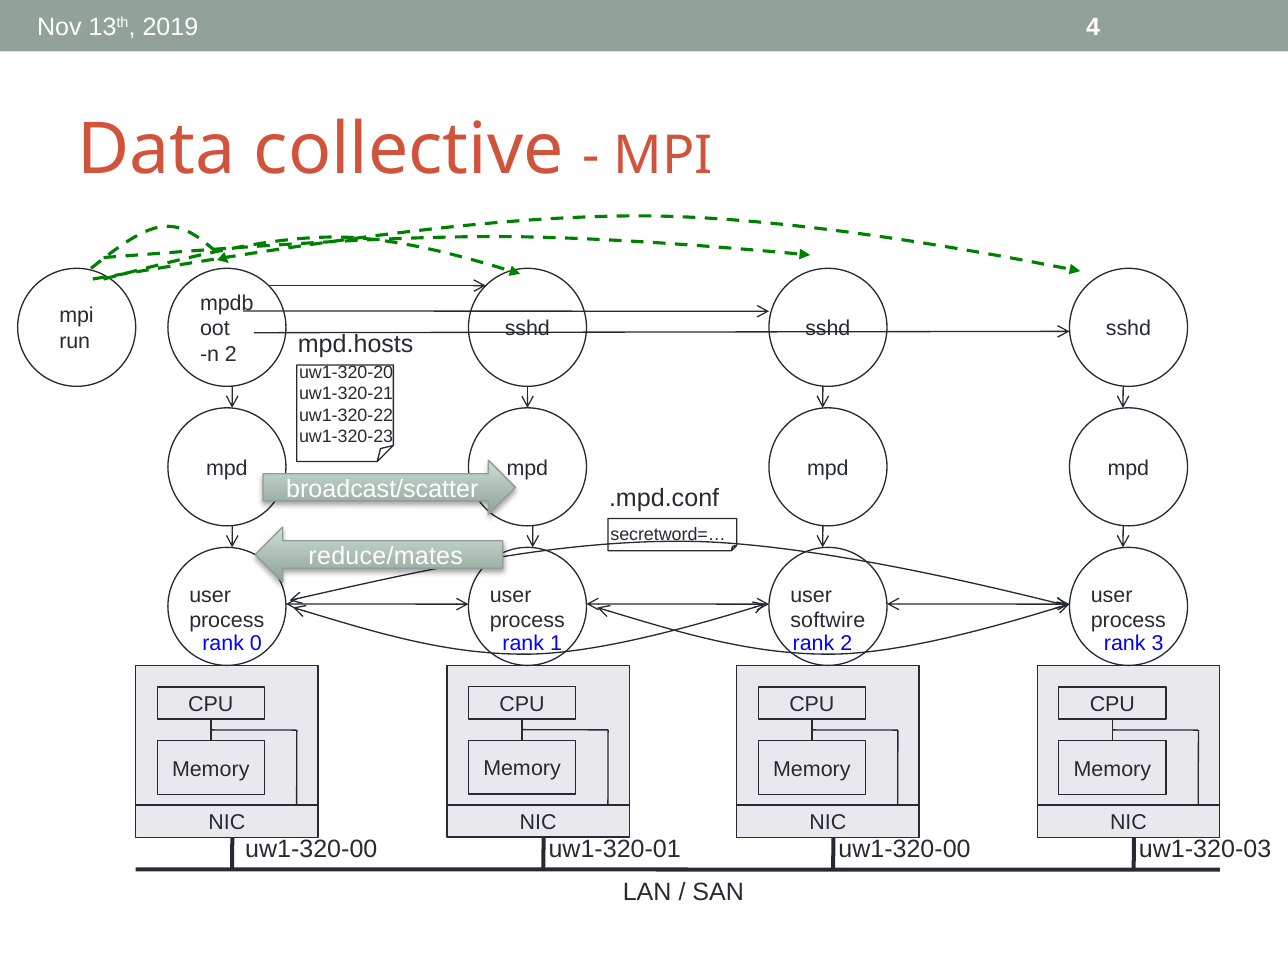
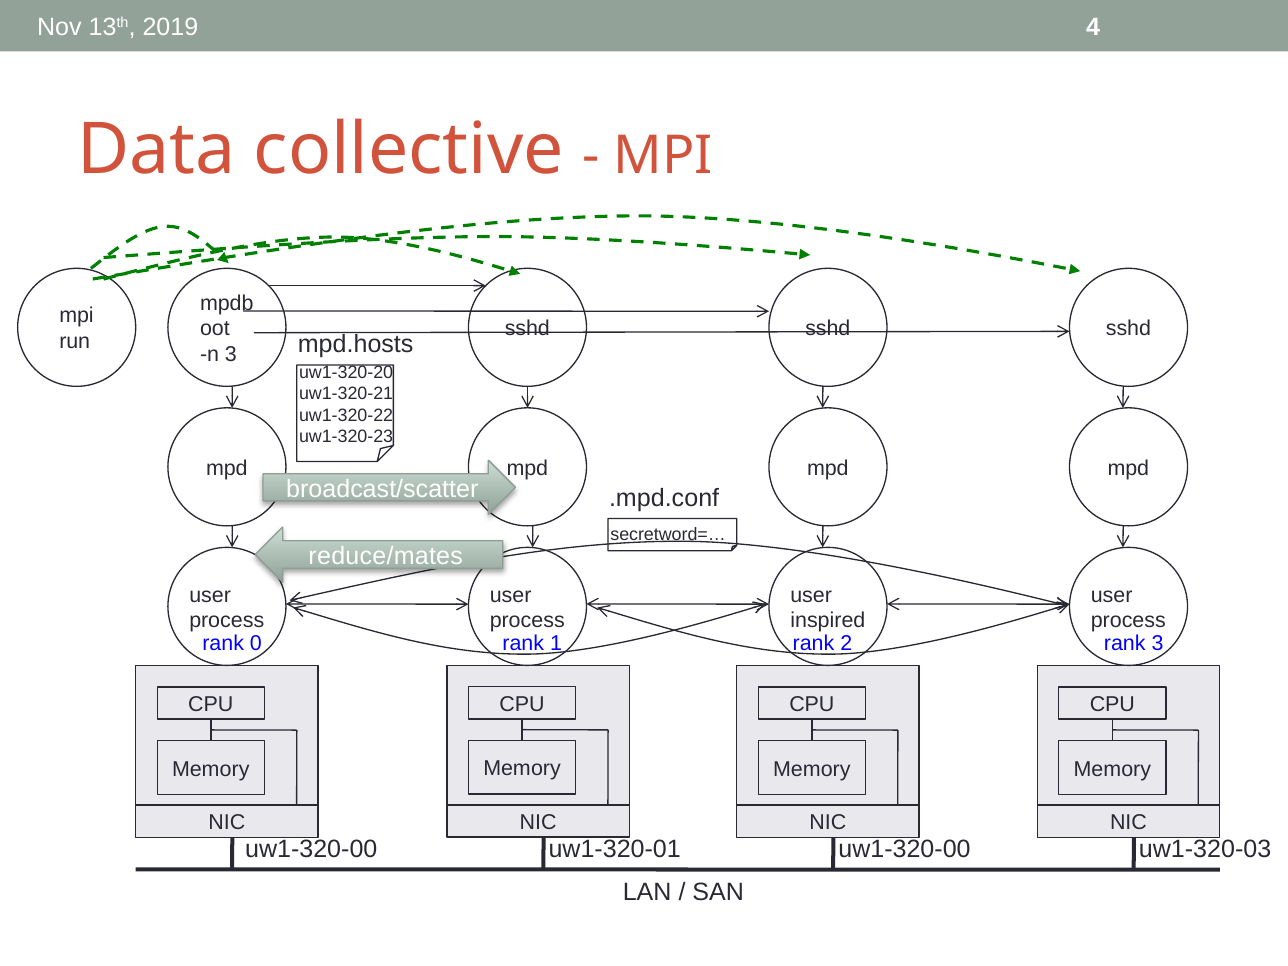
n 2: 2 -> 3
softwire: softwire -> inspired
